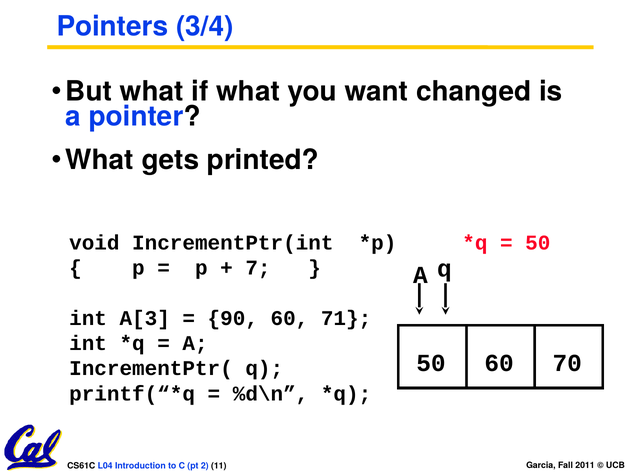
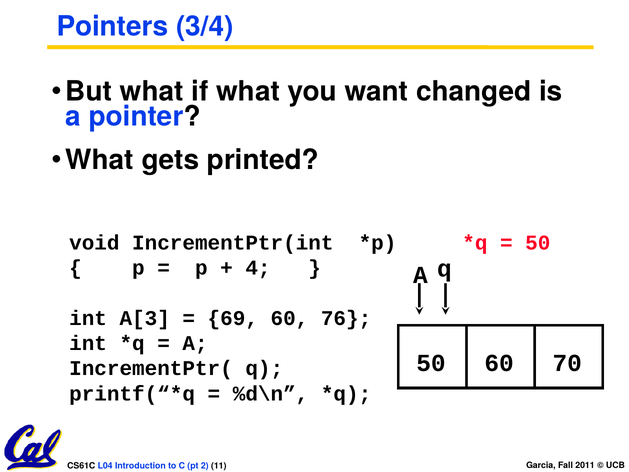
7: 7 -> 4
90: 90 -> 69
71: 71 -> 76
